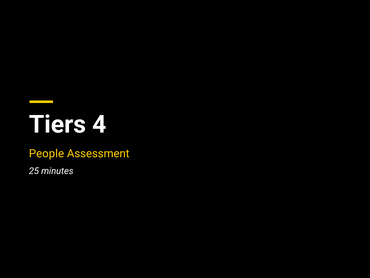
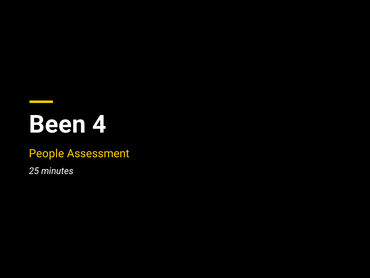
Tiers: Tiers -> Been
